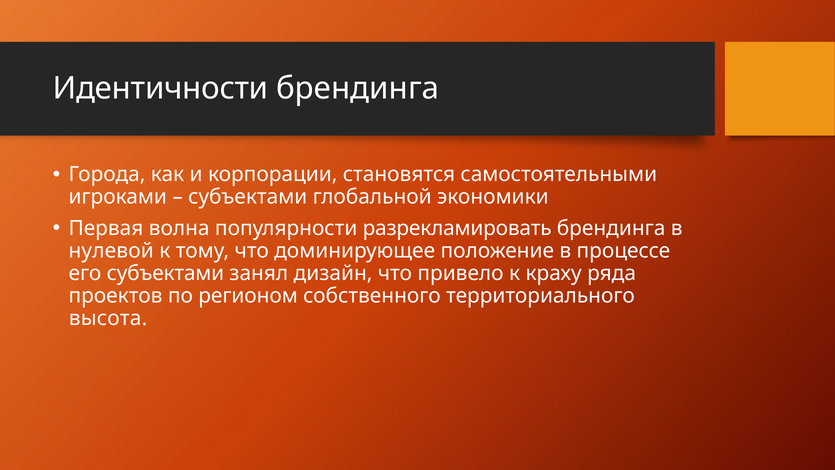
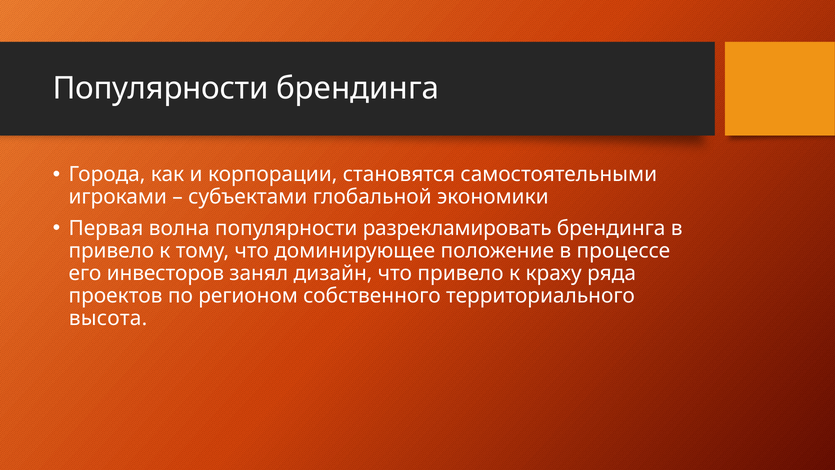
Идентичности at (161, 88): Идентичности -> Популярности
нулевой at (111, 251): нулевой -> привело
его субъектами: субъектами -> инвесторов
